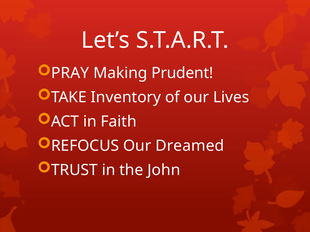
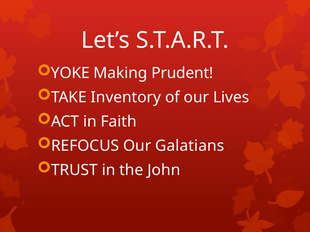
PRAY: PRAY -> YOKE
Dreamed: Dreamed -> Galatians
